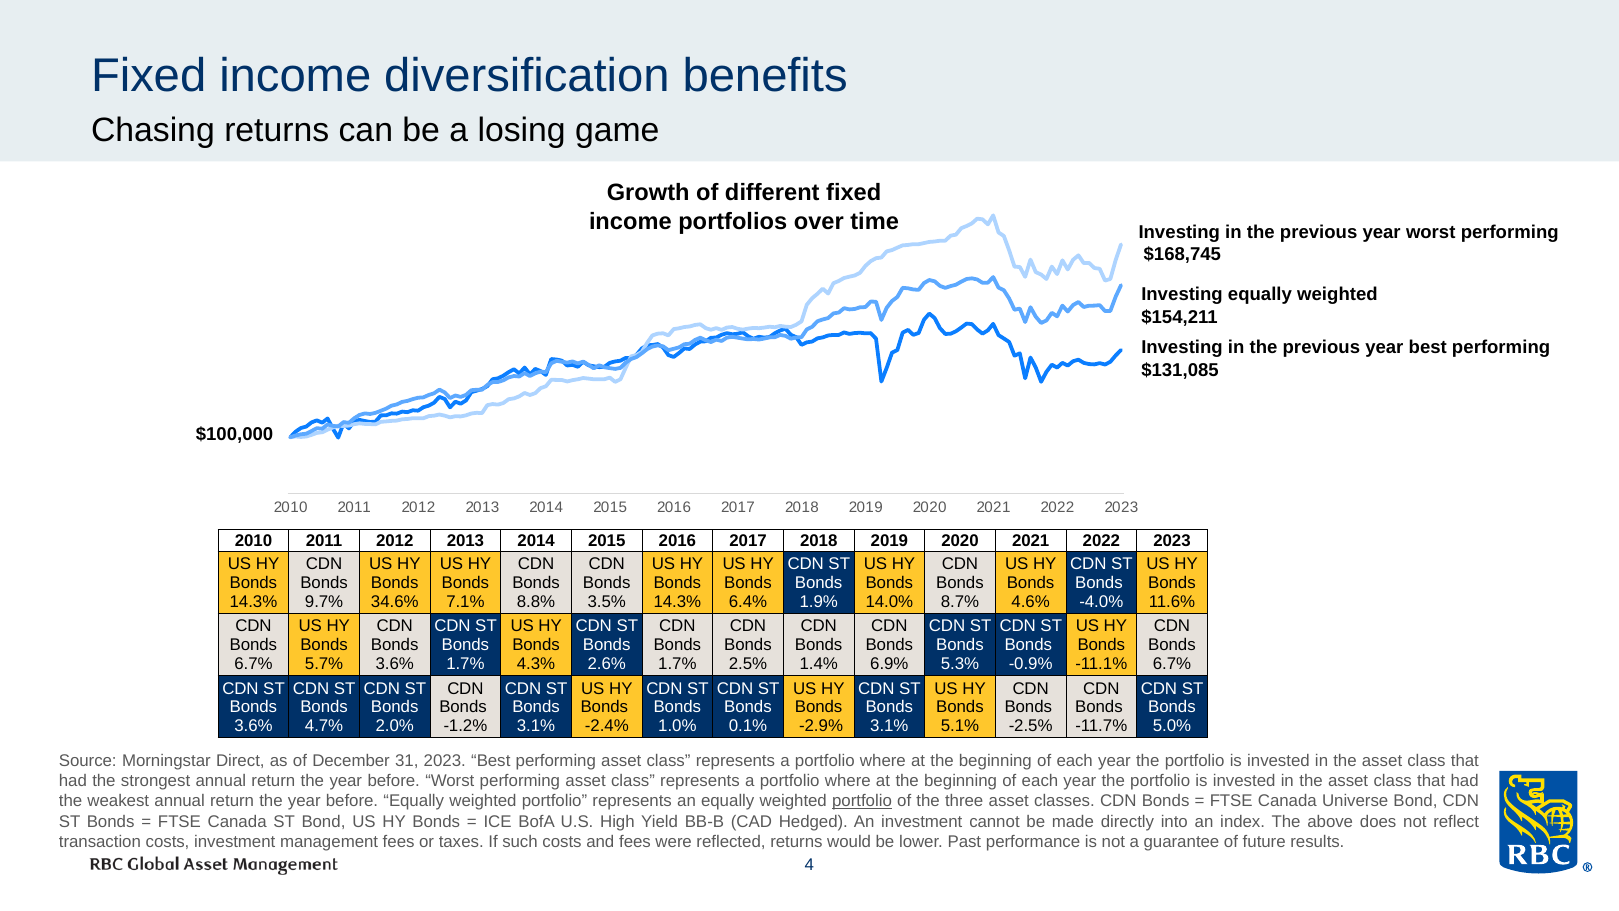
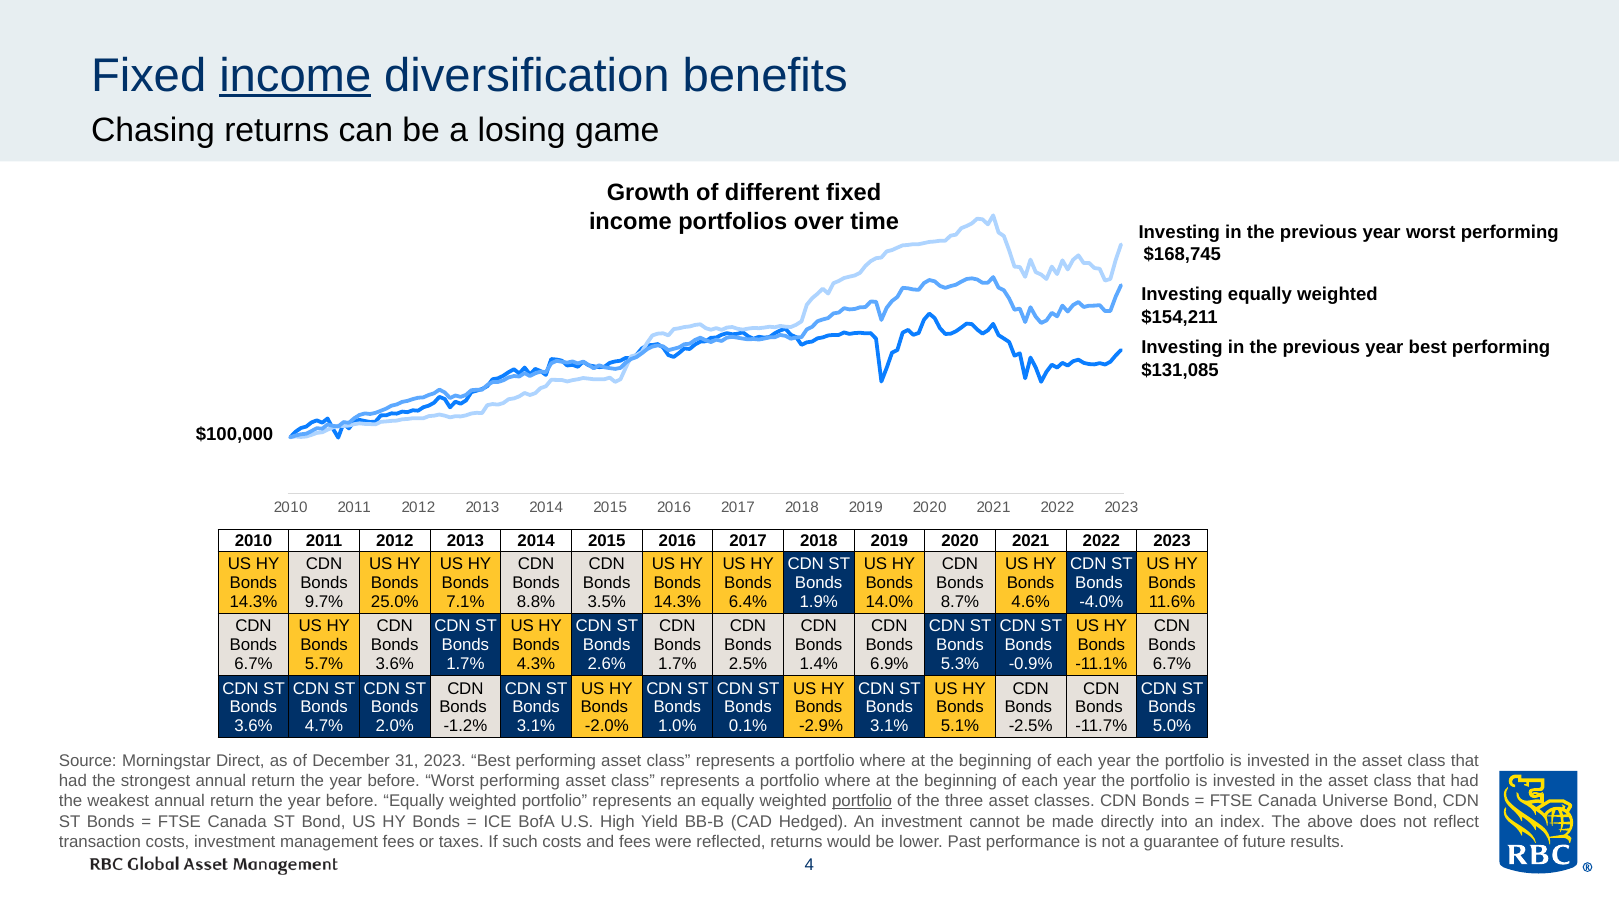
income at (295, 75) underline: none -> present
34.6%: 34.6% -> 25.0%
-2.4%: -2.4% -> -2.0%
